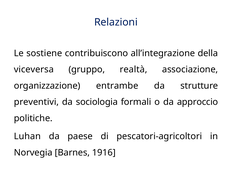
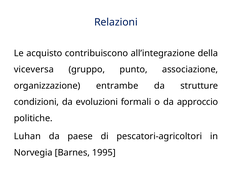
sostiene: sostiene -> acquisto
realtà: realtà -> punto
preventivi: preventivi -> condizioni
sociologia: sociologia -> evoluzioni
1916: 1916 -> 1995
